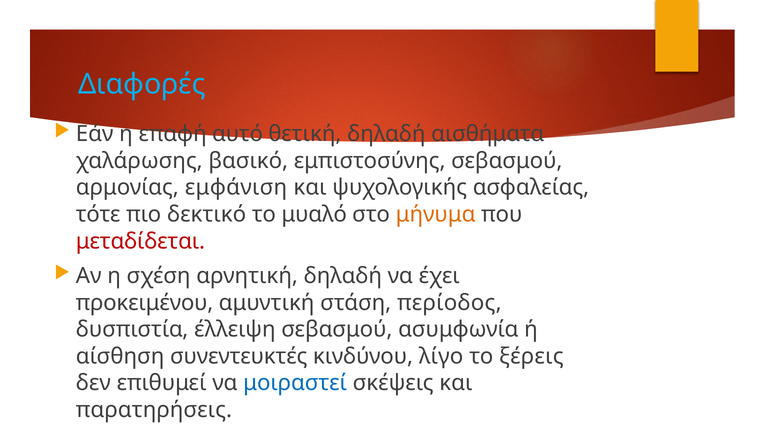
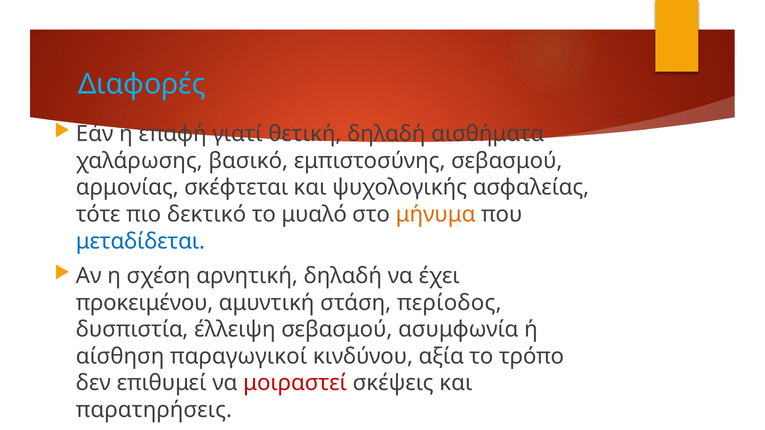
αυτό: αυτό -> γιατί
εμφάνιση: εμφάνιση -> σκέφτεται
μεταδίδεται colour: red -> blue
συνεντευκτές: συνεντευκτές -> παραγωγικοί
λίγο: λίγο -> αξία
ξέρεις: ξέρεις -> τρόπο
μοιραστεί colour: blue -> red
